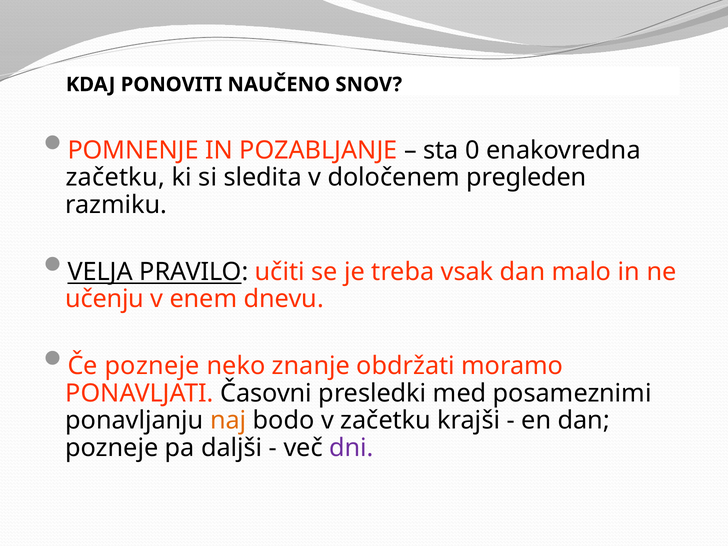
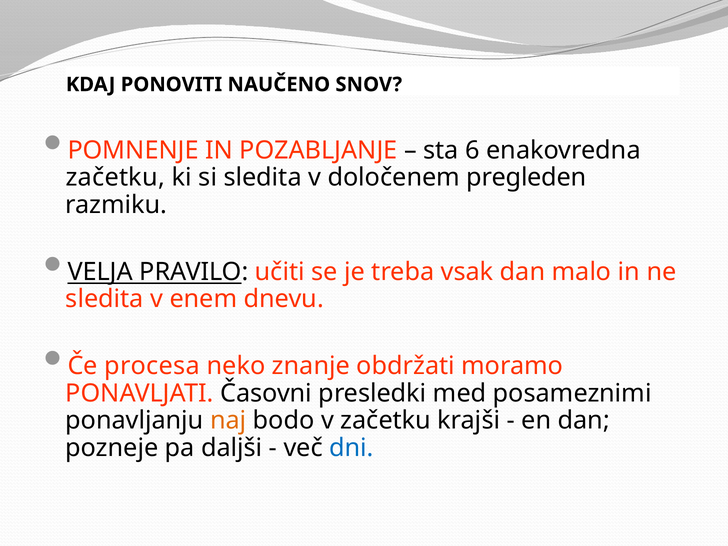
0: 0 -> 6
učenju at (105, 299): učenju -> sledita
Če pozneje: pozneje -> procesa
dni colour: purple -> blue
